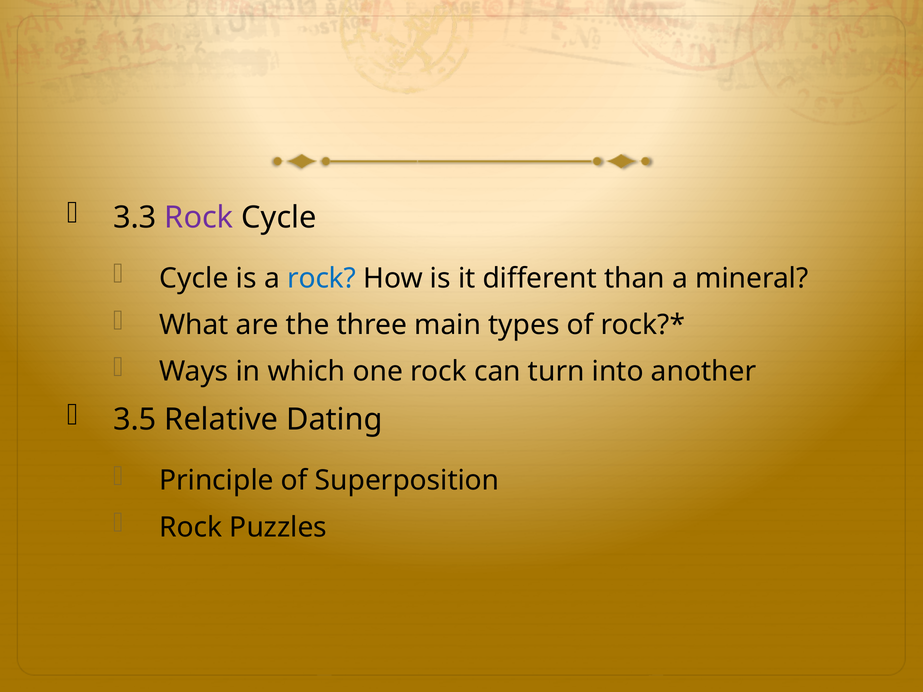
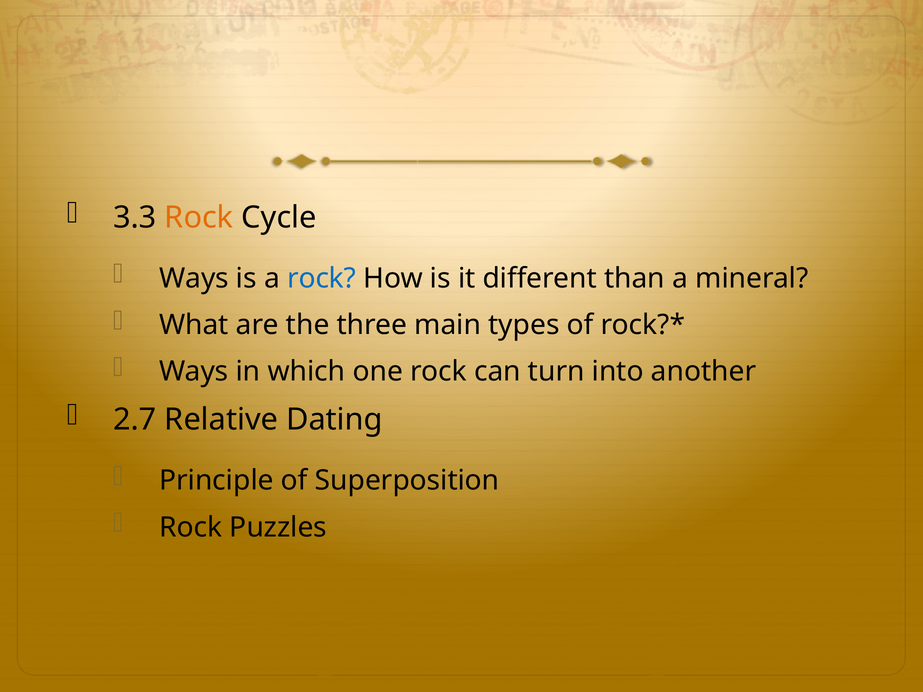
Rock at (199, 218) colour: purple -> orange
Cycle at (194, 278): Cycle -> Ways
3.5: 3.5 -> 2.7
